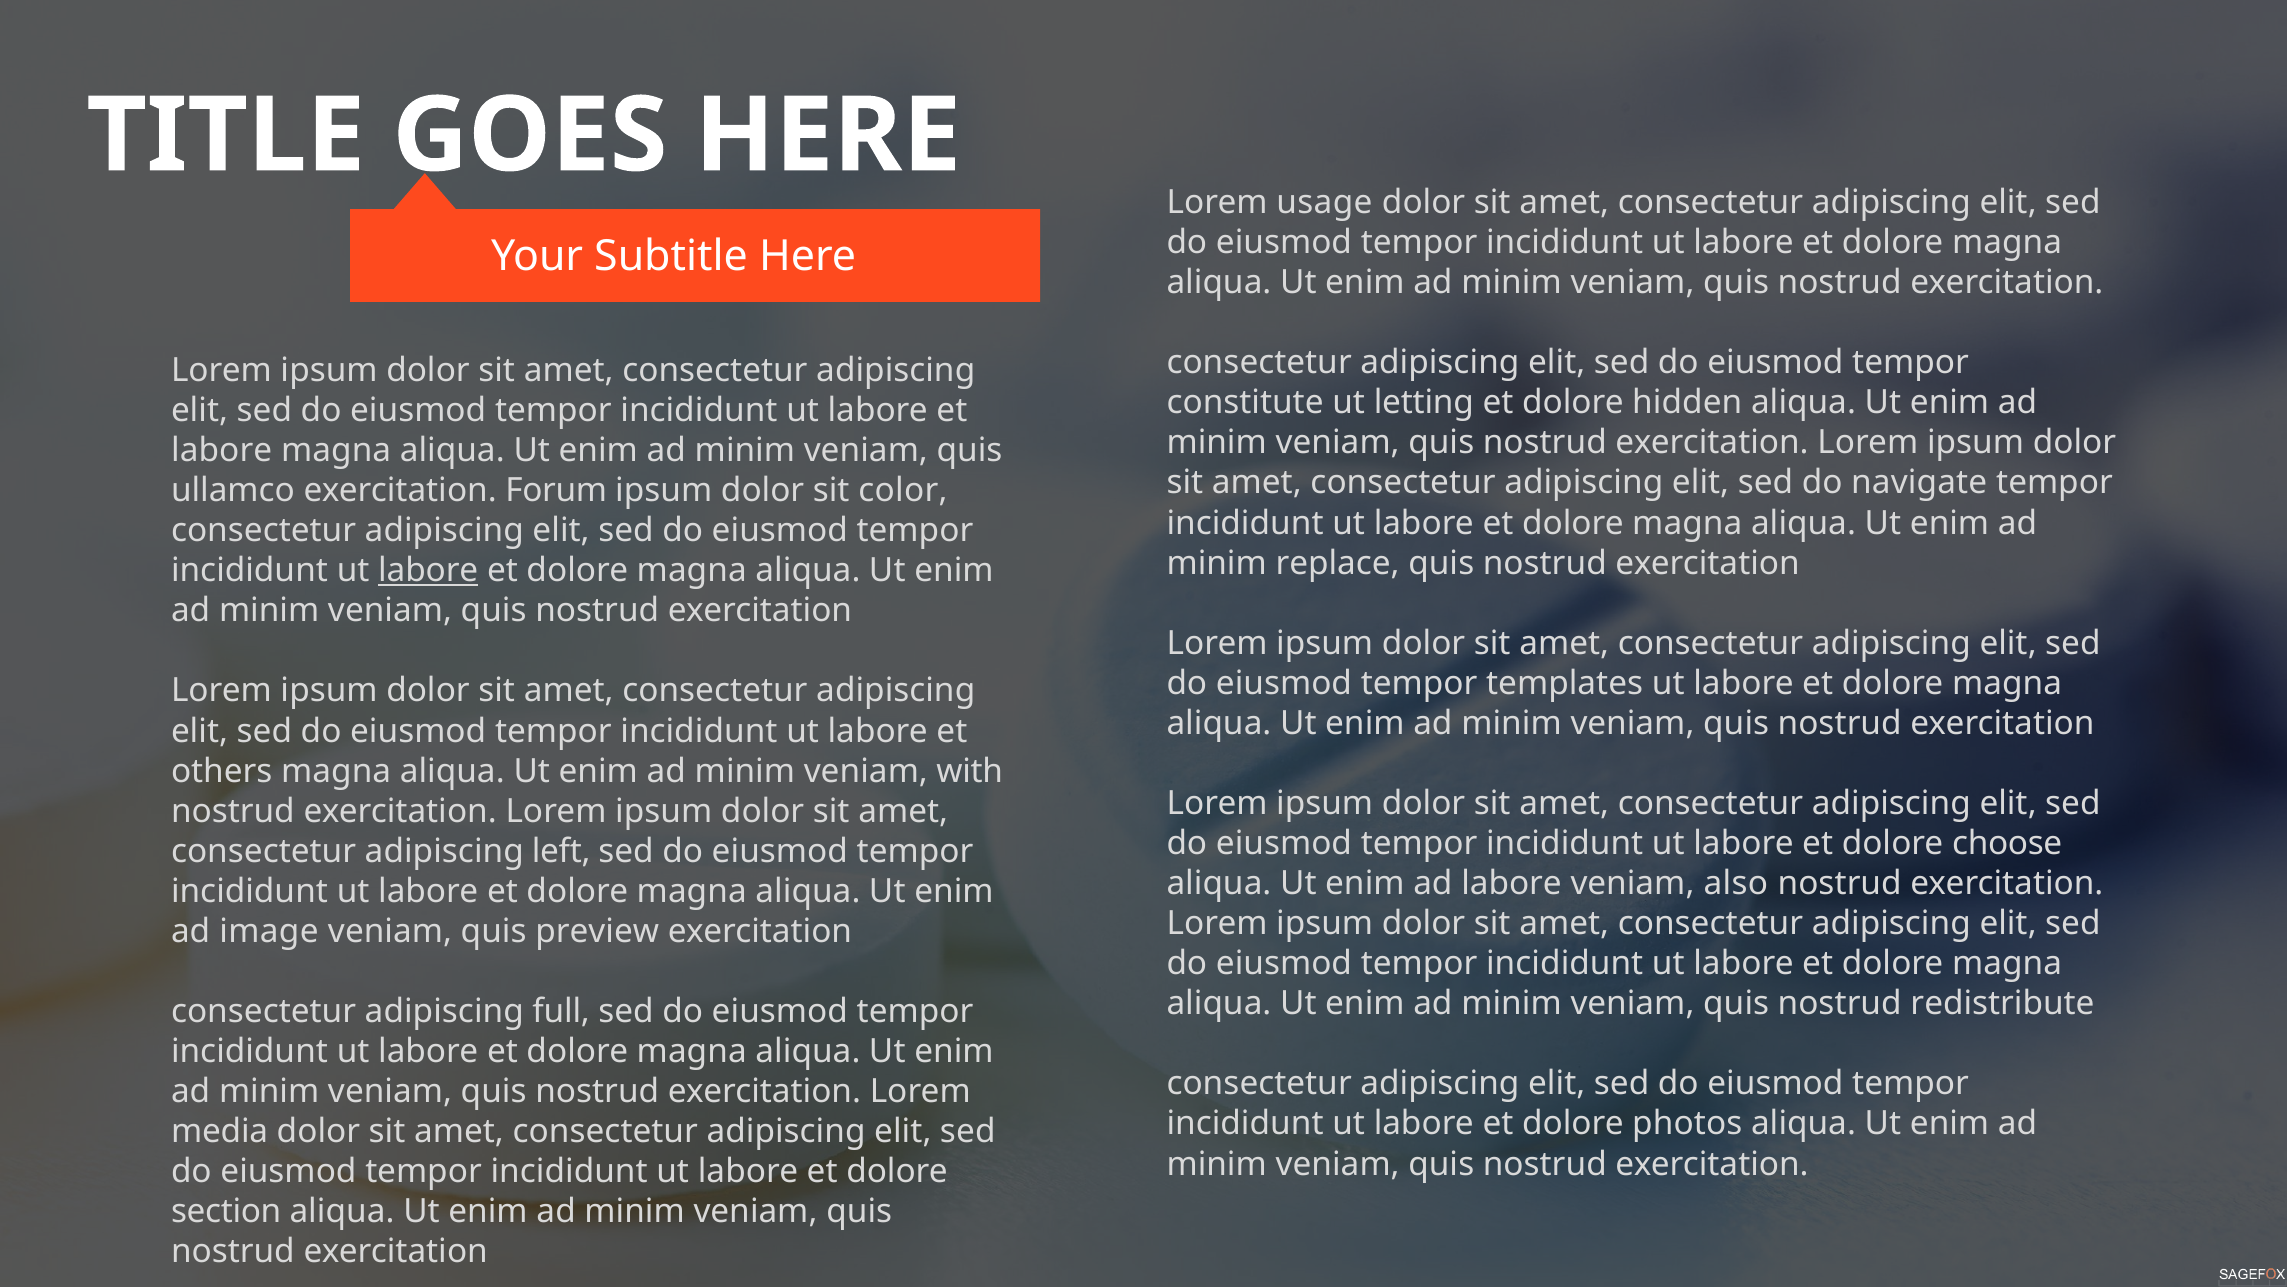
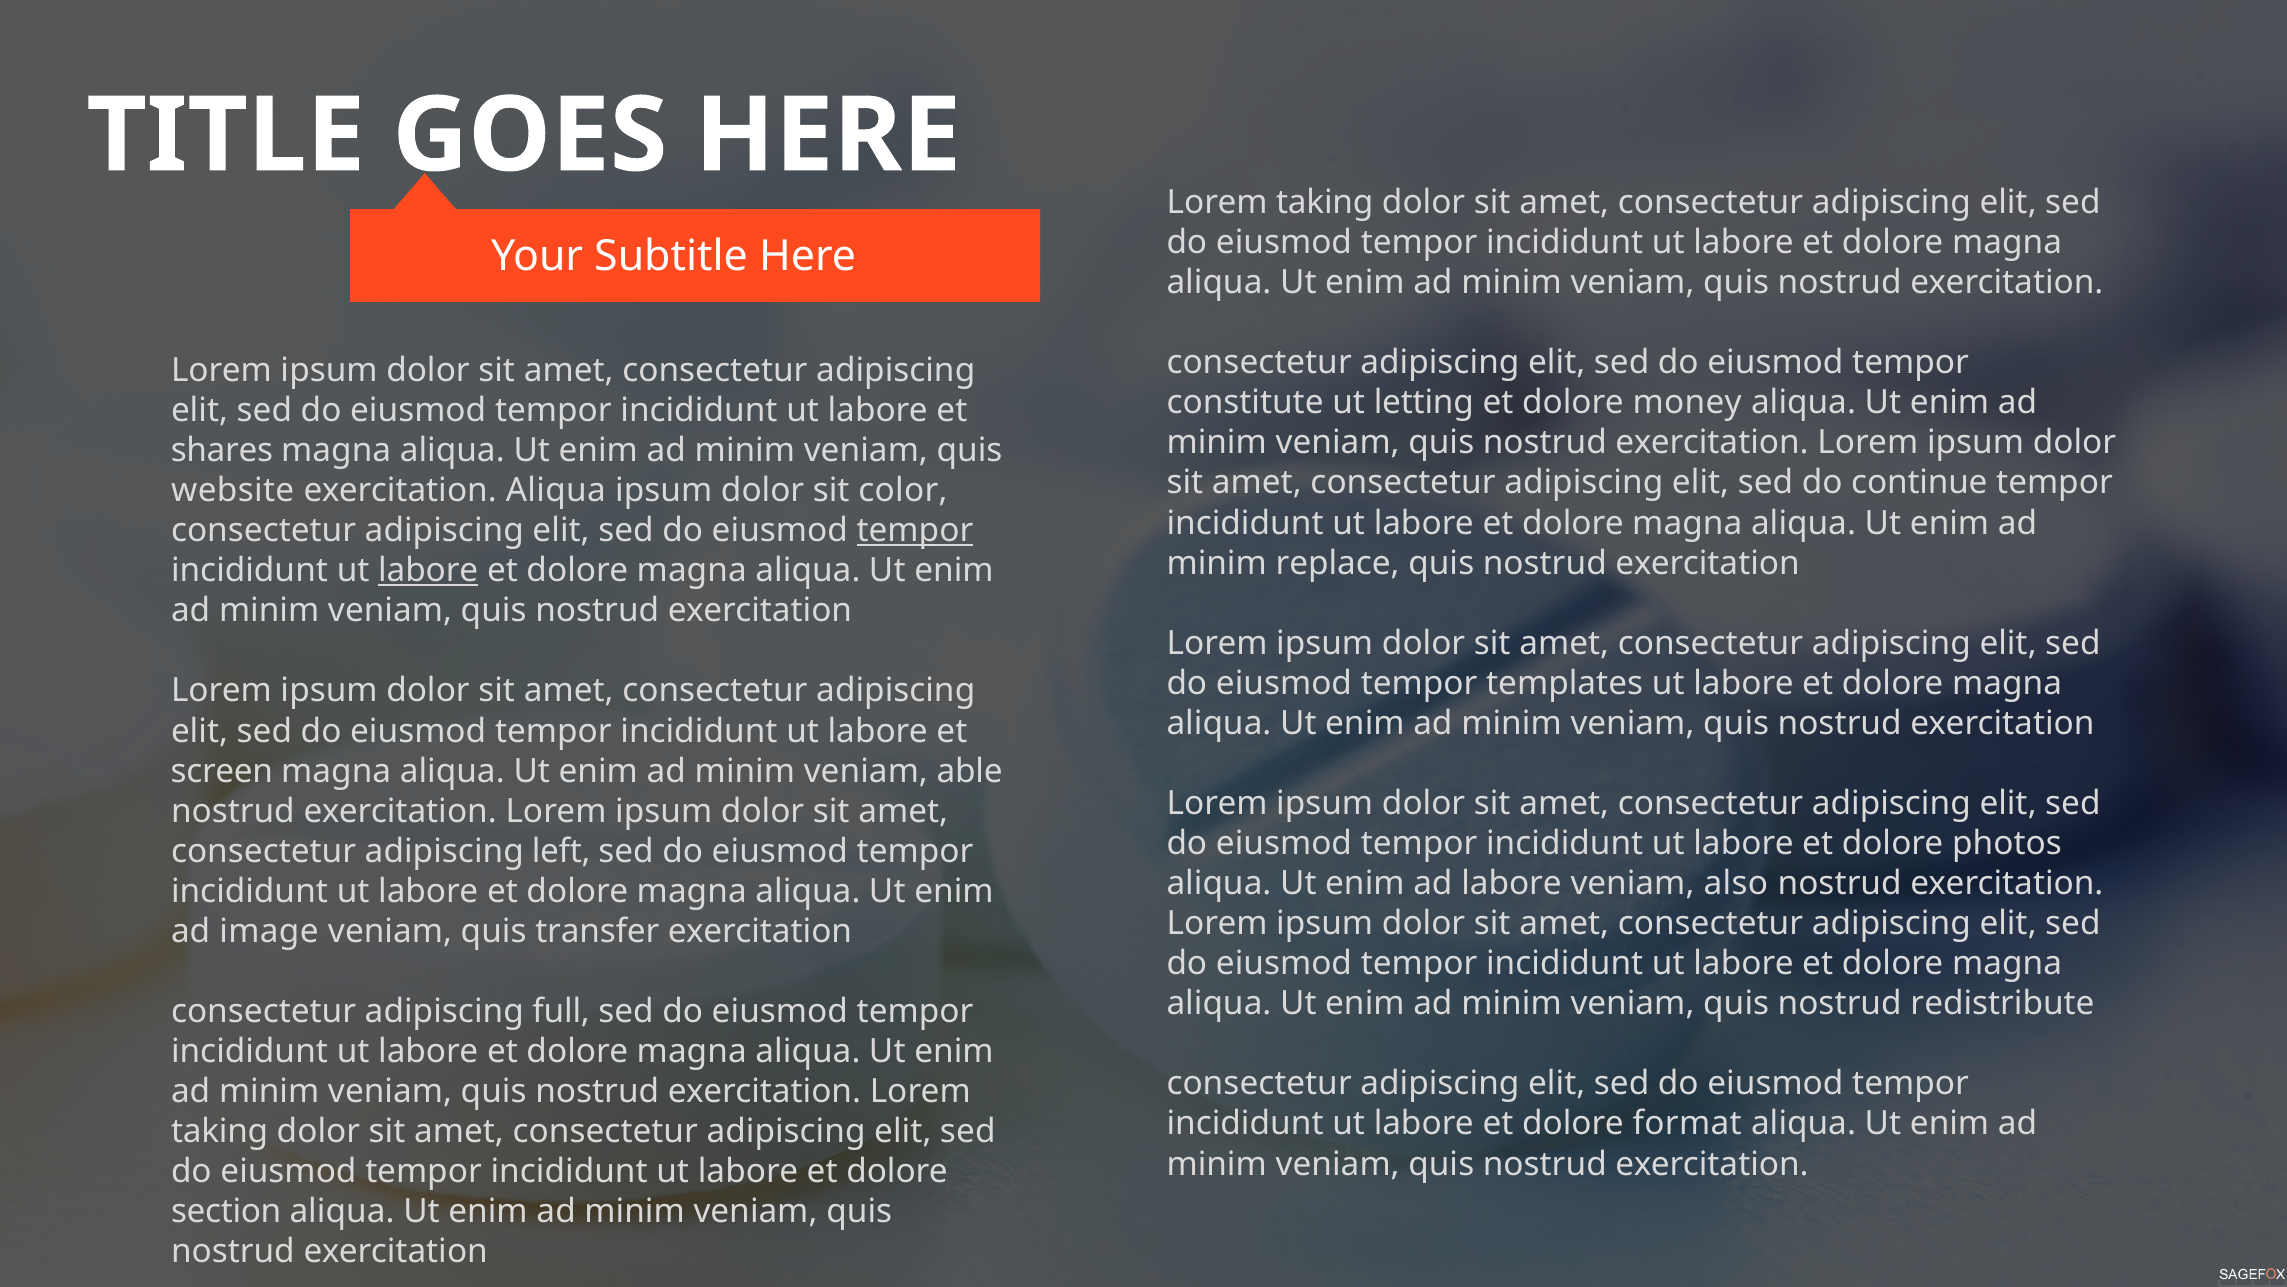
usage at (1324, 202): usage -> taking
hidden: hidden -> money
labore at (222, 450): labore -> shares
navigate: navigate -> continue
ullamco: ullamco -> website
exercitation Forum: Forum -> Aliqua
tempor at (915, 530) underline: none -> present
others: others -> screen
with: with -> able
choose: choose -> photos
preview: preview -> transfer
photos: photos -> format
media at (220, 1131): media -> taking
